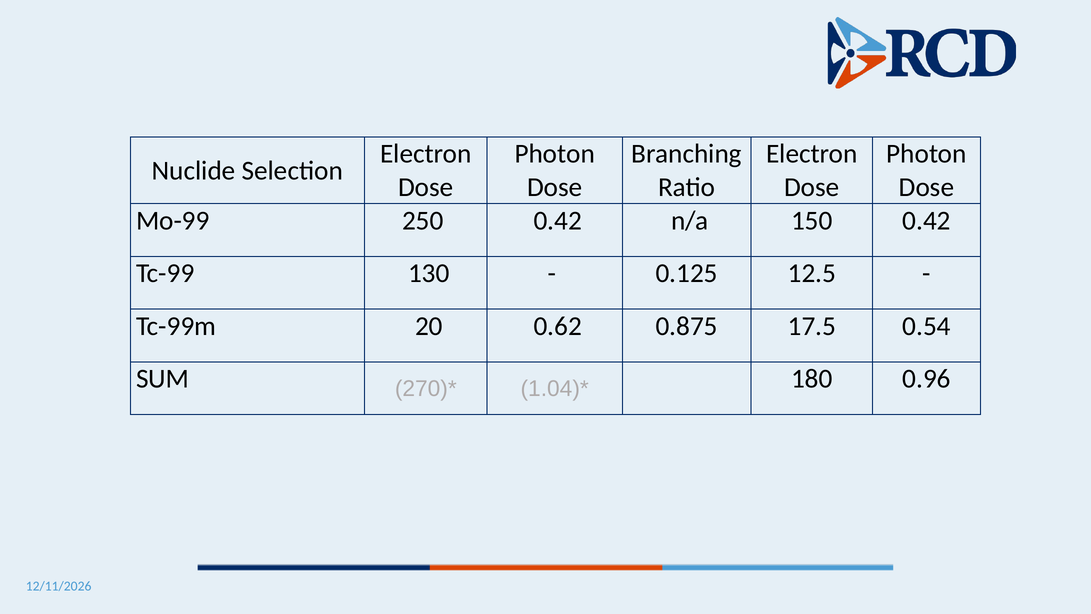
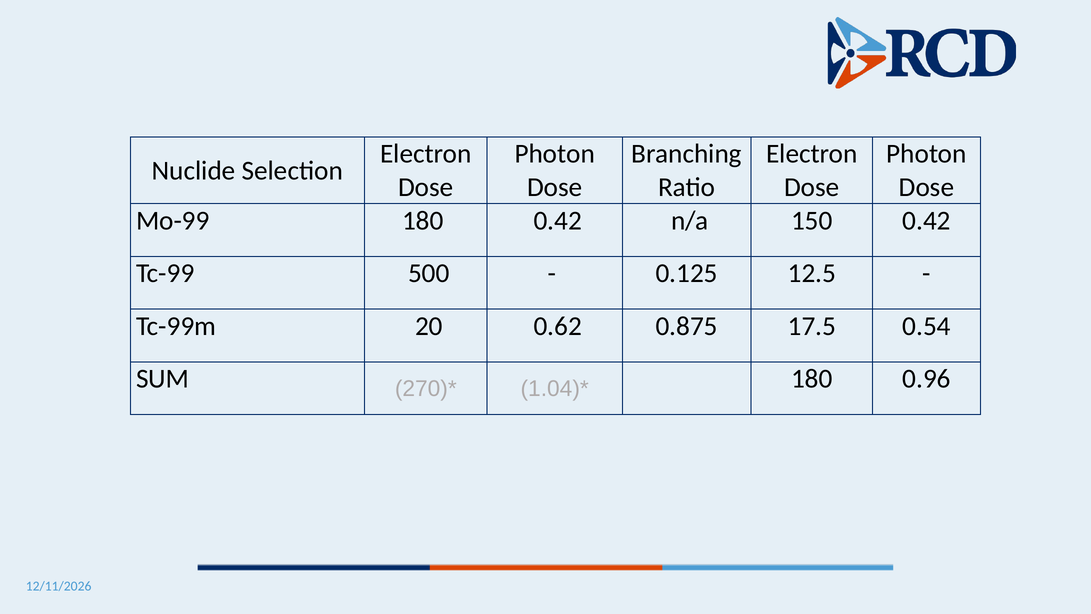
Mo-99 250: 250 -> 180
130: 130 -> 500
